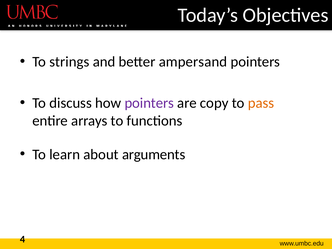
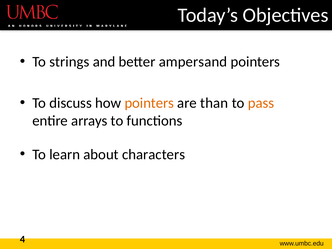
pointers at (149, 103) colour: purple -> orange
copy: copy -> than
arguments: arguments -> characters
